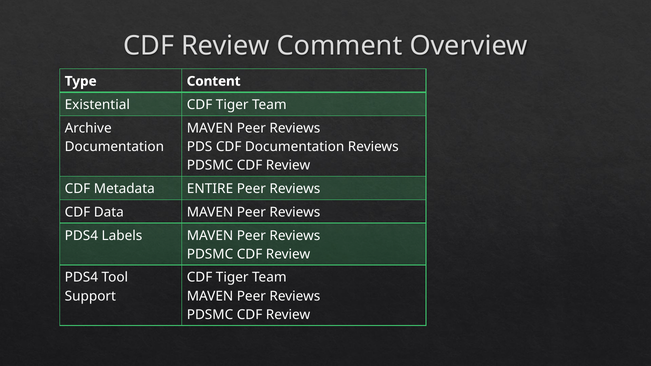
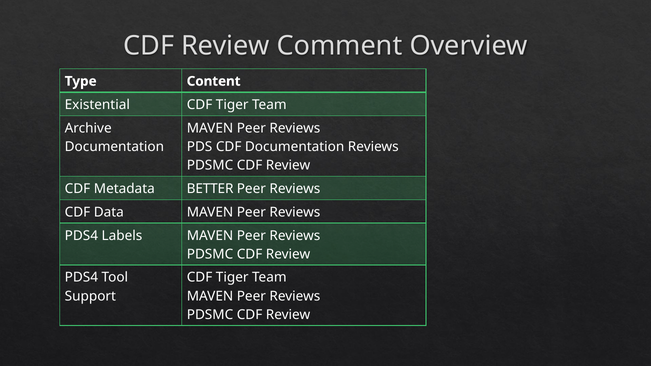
ENTIRE: ENTIRE -> BETTER
